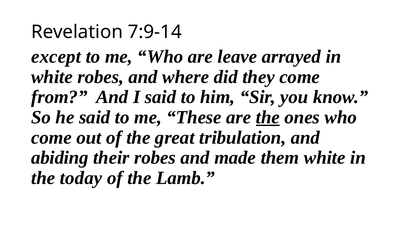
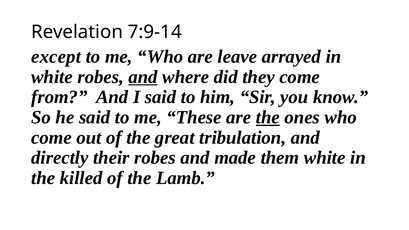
and at (143, 77) underline: none -> present
abiding: abiding -> directly
today: today -> killed
